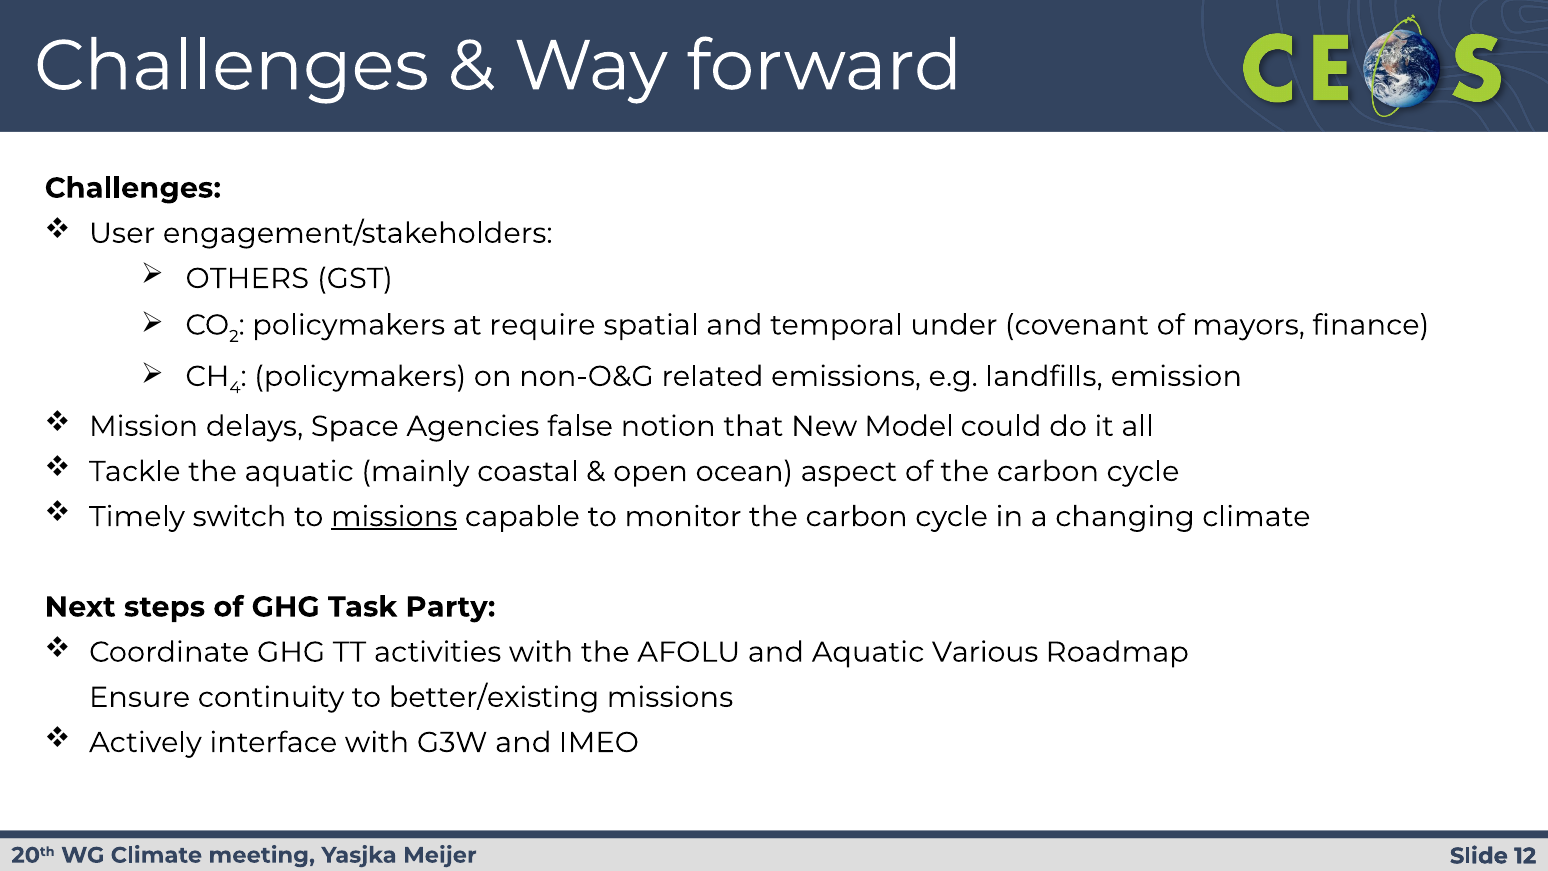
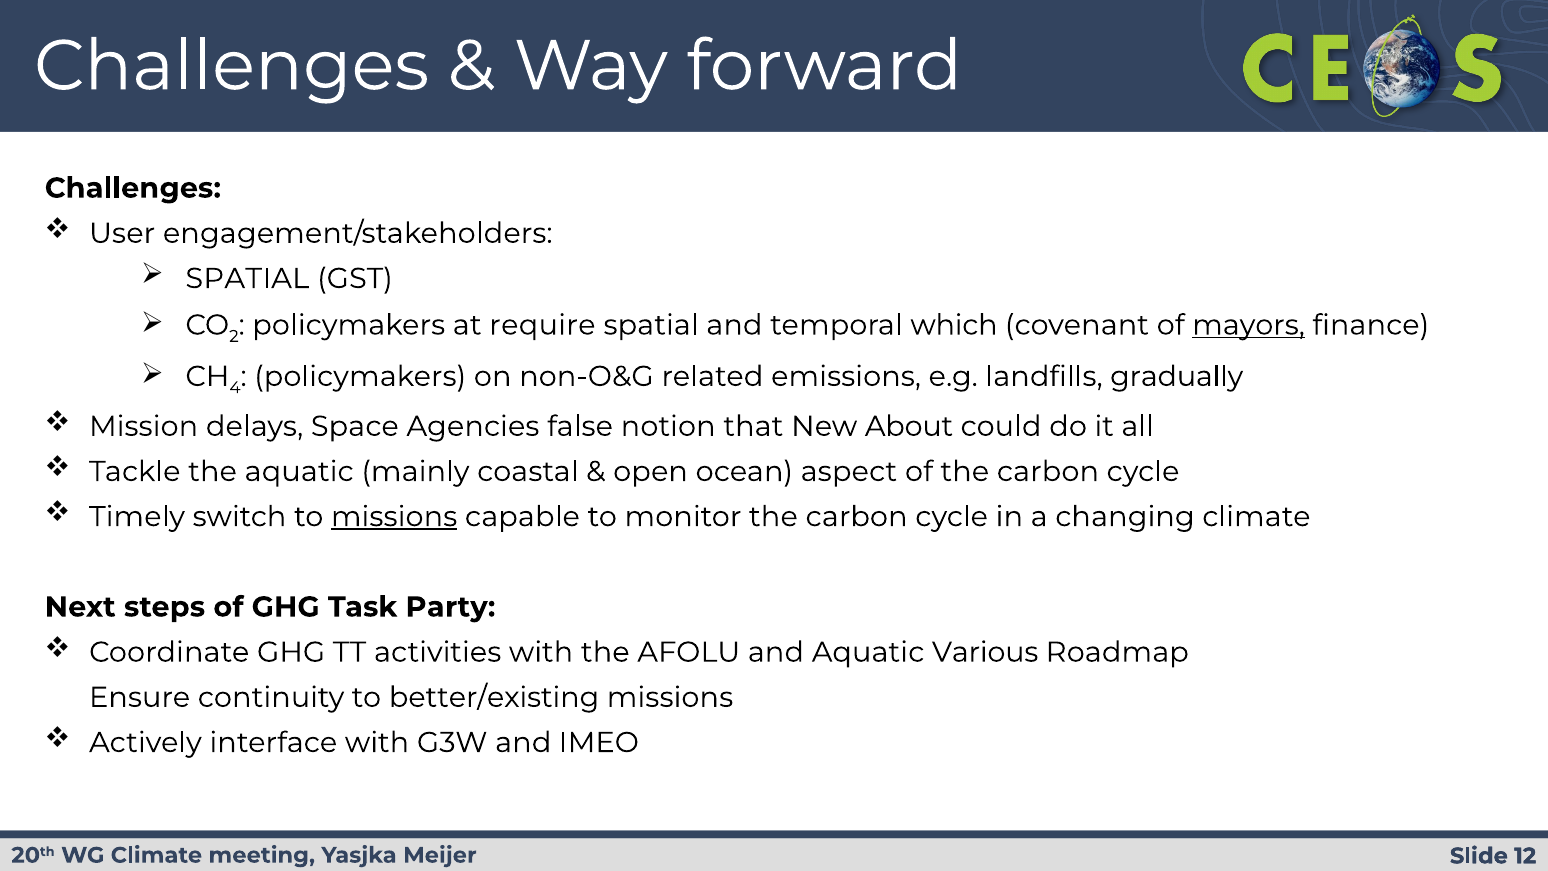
OTHERS at (247, 278): OTHERS -> SPATIAL
under: under -> which
mayors underline: none -> present
emission: emission -> gradually
Model: Model -> About
